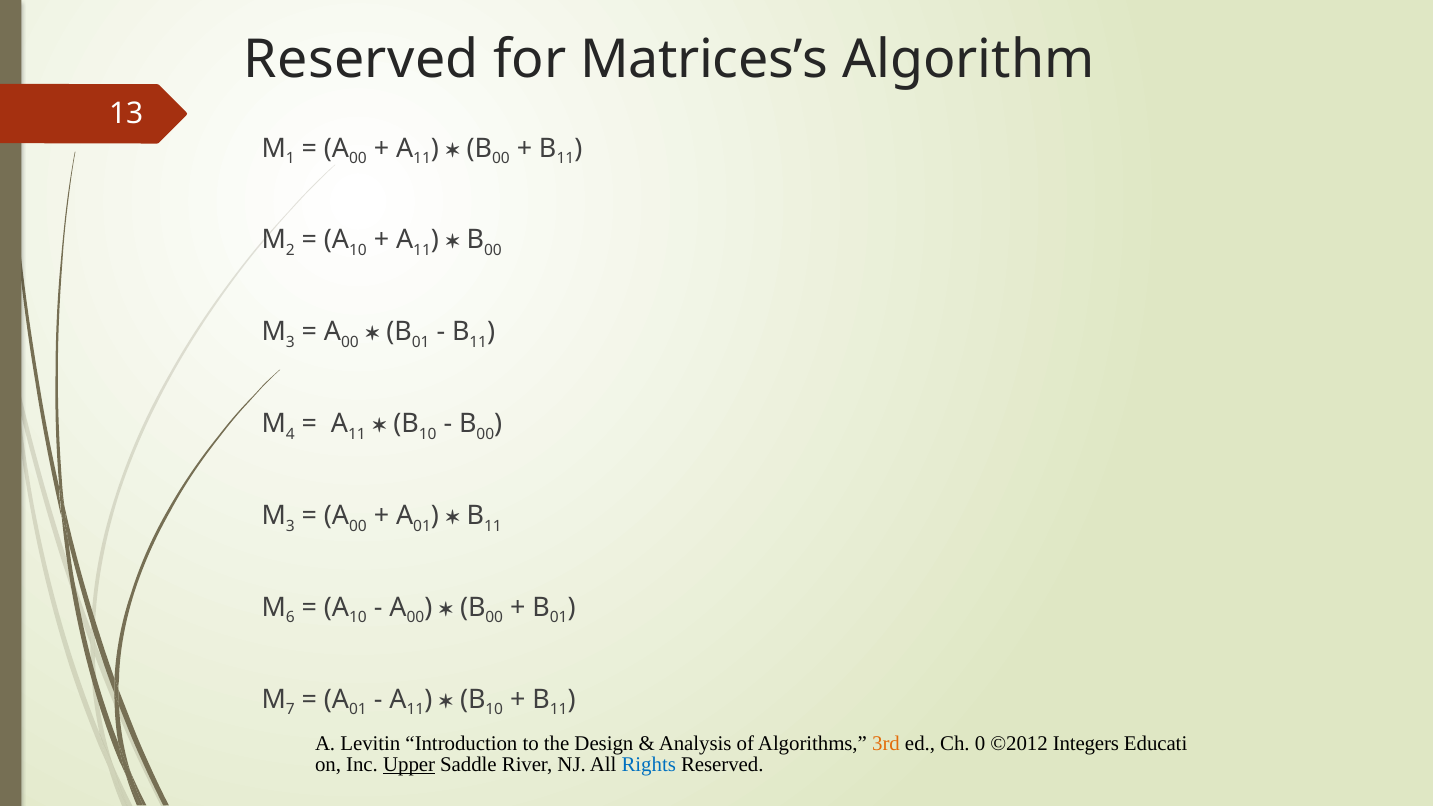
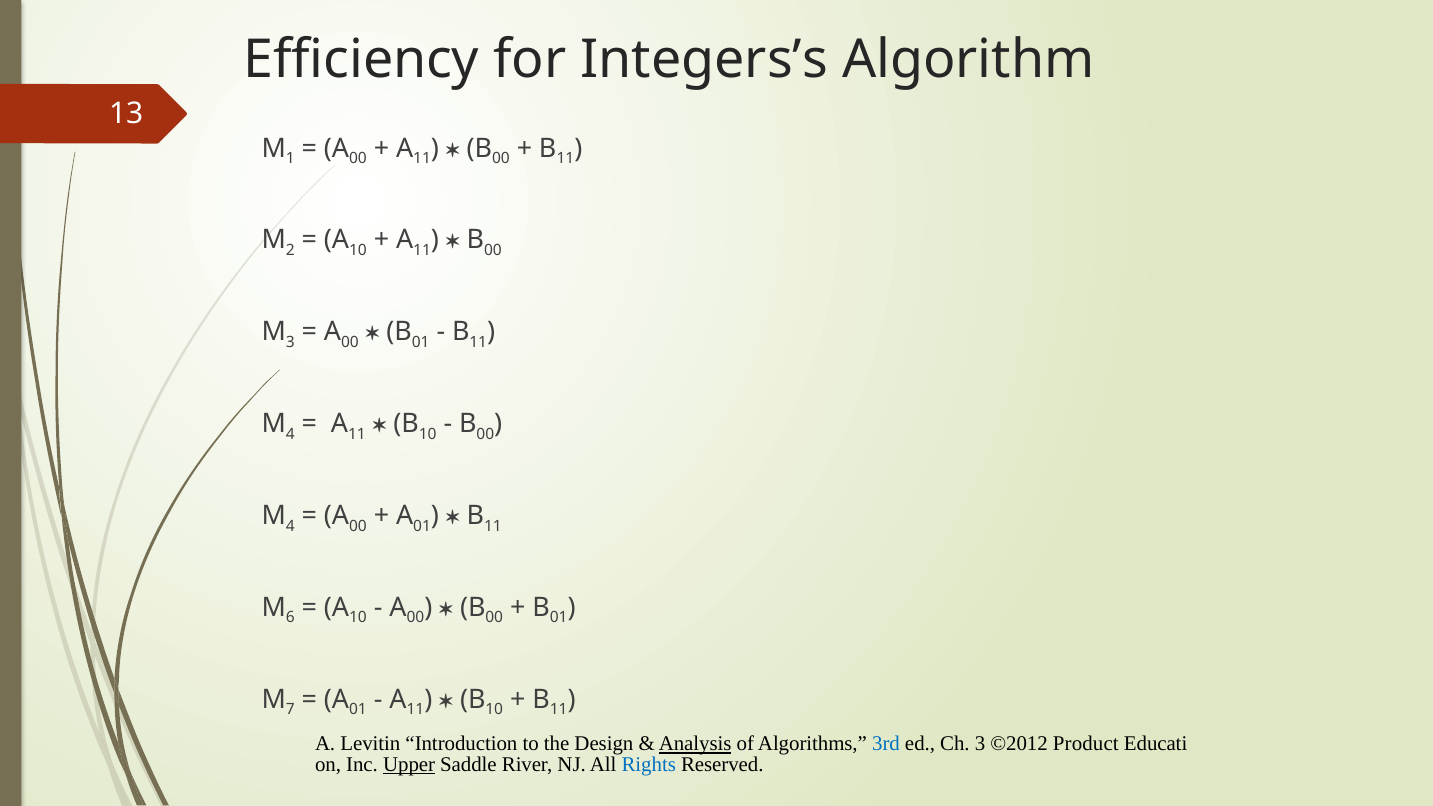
Reserved at (361, 59): Reserved -> Efficiency
Matrices’s: Matrices’s -> Integers’s
3 at (290, 526): 3 -> 4
Analysis underline: none -> present
3rd colour: orange -> blue
Ch 0: 0 -> 3
Integers: Integers -> Product
